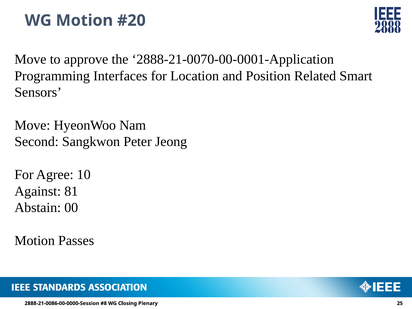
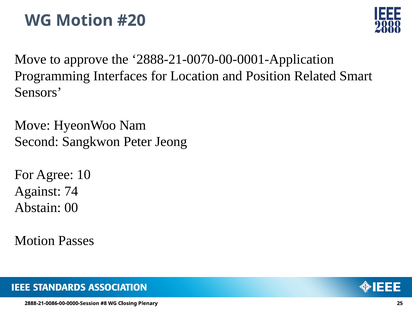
81: 81 -> 74
